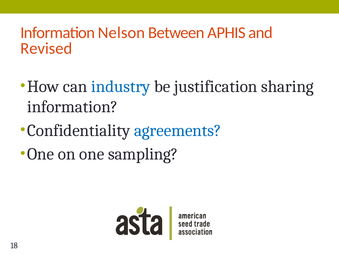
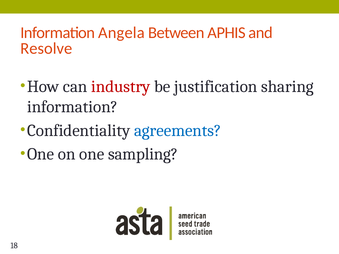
Nelson: Nelson -> Angela
Revised: Revised -> Resolve
industry colour: blue -> red
